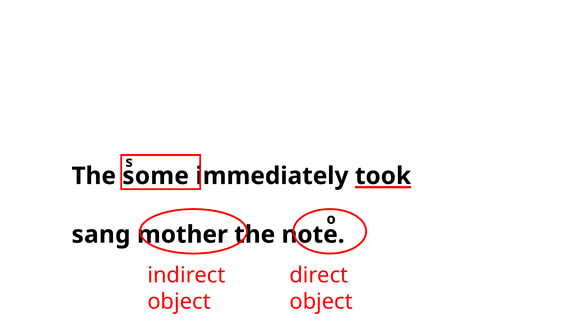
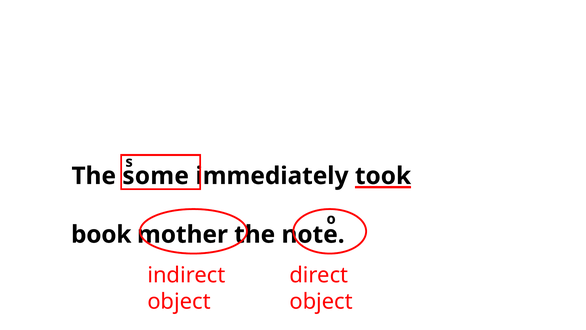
sang: sang -> book
